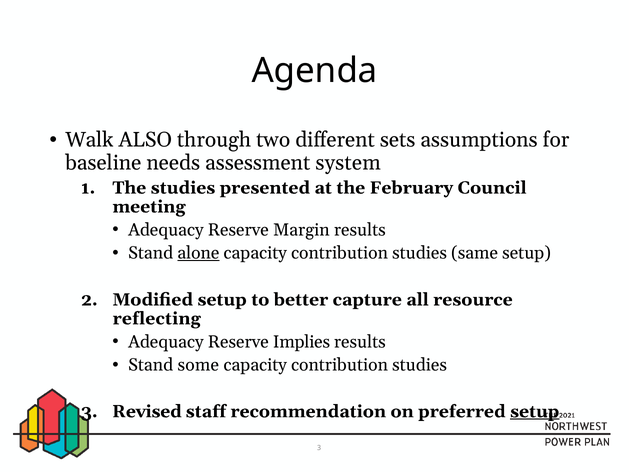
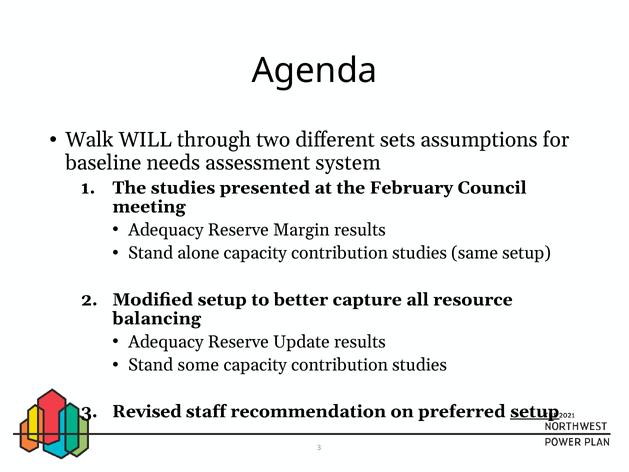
ALSO: ALSO -> WILL
alone underline: present -> none
reflecting: reflecting -> balancing
Implies: Implies -> Update
